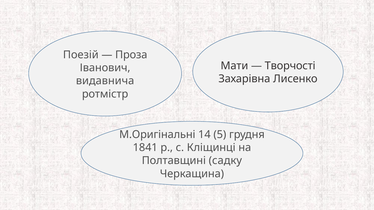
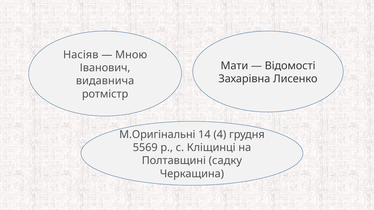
Поезій: Поезій -> Насіяв
Проза: Проза -> Мною
Творчості: Творчості -> Відомості
5: 5 -> 4
1841: 1841 -> 5569
